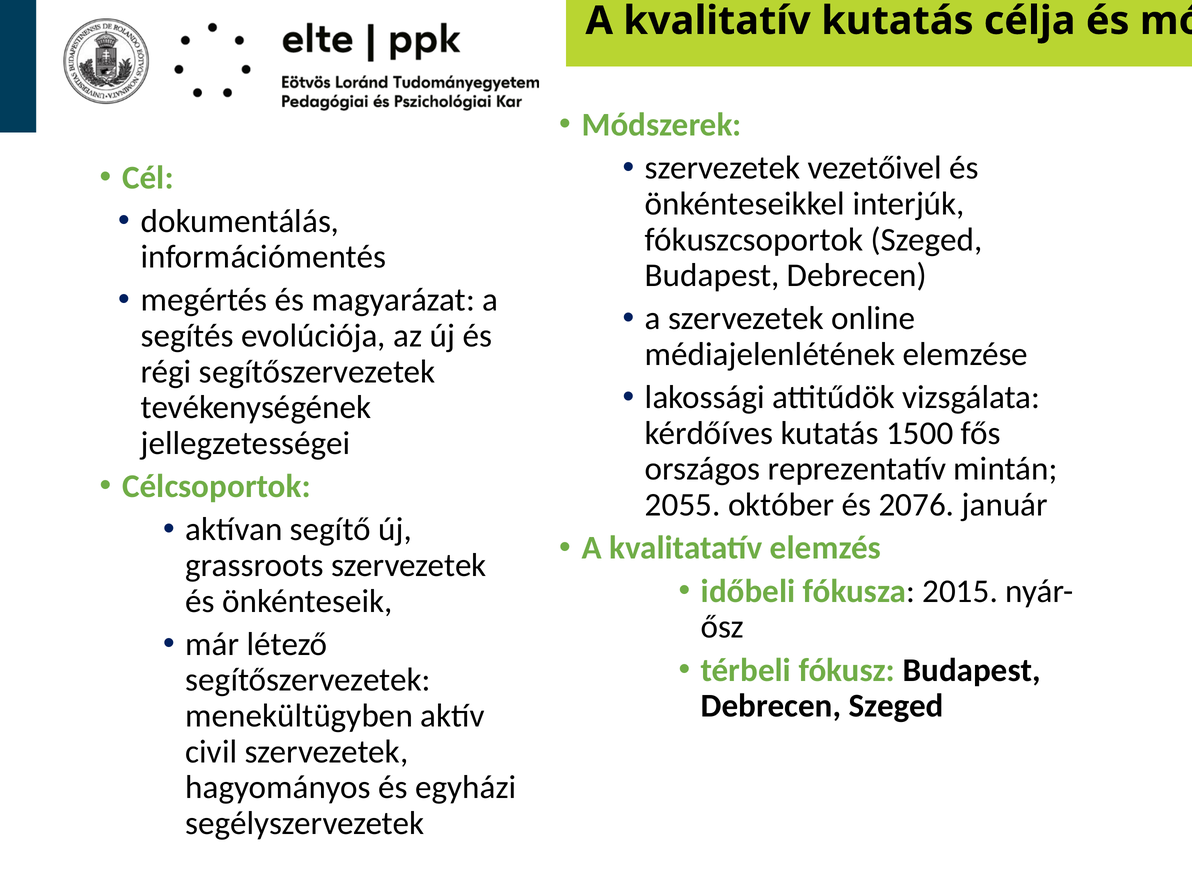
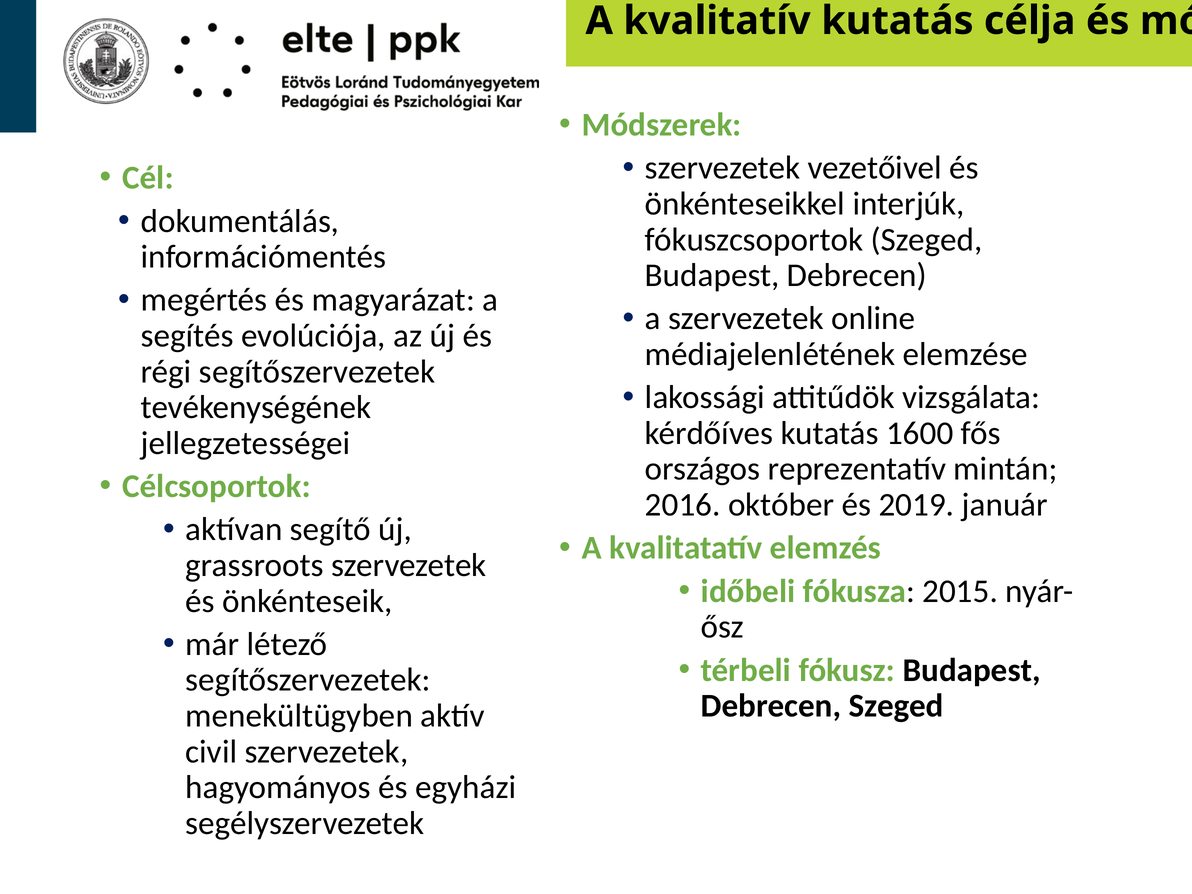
1500: 1500 -> 1600
2055: 2055 -> 2016
2076: 2076 -> 2019
